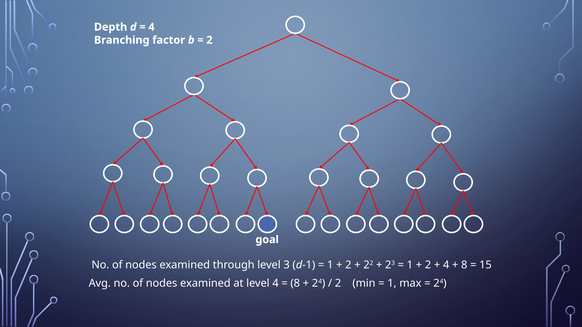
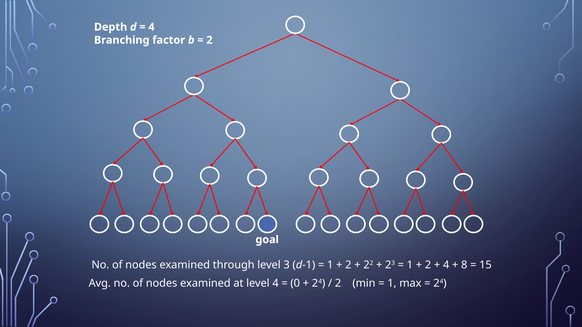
8 at (295, 283): 8 -> 0
